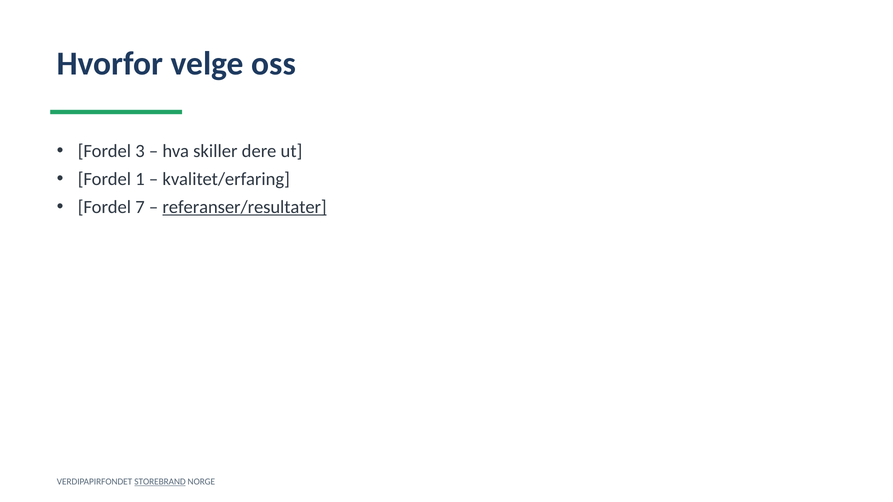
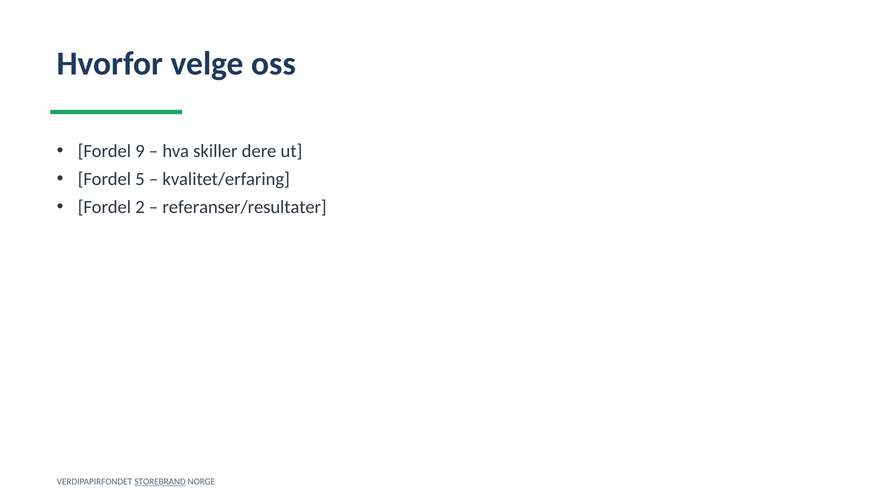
3: 3 -> 9
1: 1 -> 5
7: 7 -> 2
referanser/resultater underline: present -> none
